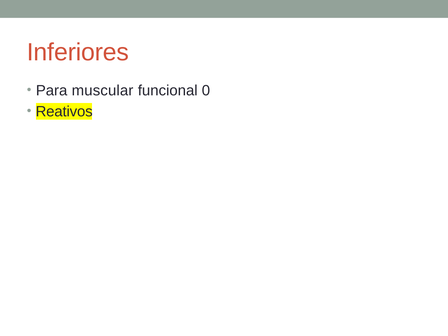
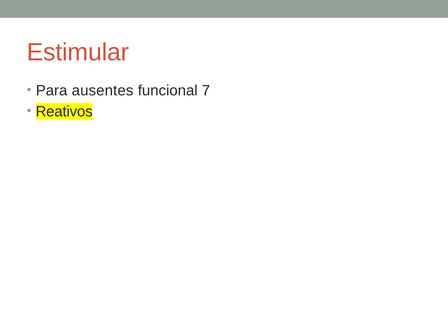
Inferiores: Inferiores -> Estimular
muscular: muscular -> ausentes
0: 0 -> 7
